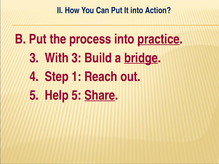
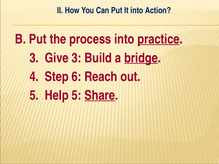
With: With -> Give
1: 1 -> 6
